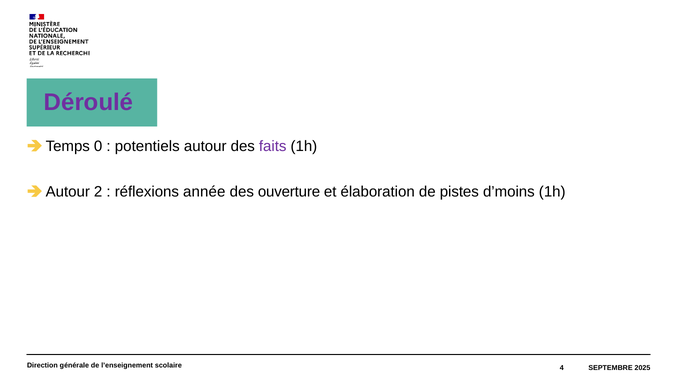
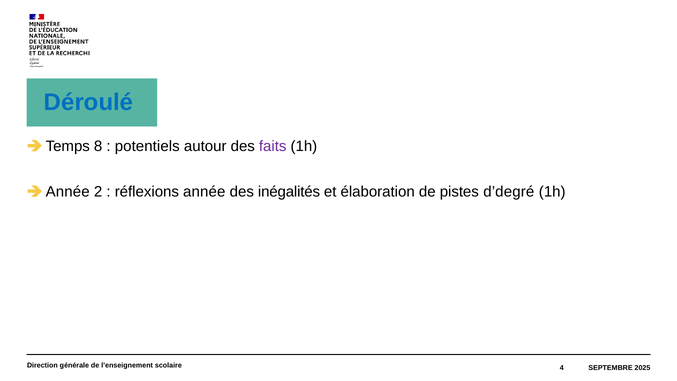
Déroulé colour: purple -> blue
0: 0 -> 8
Autour at (68, 191): Autour -> Année
ouverture: ouverture -> inégalités
d’moins: d’moins -> d’degré
